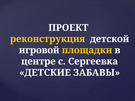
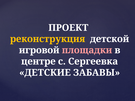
площадки colour: yellow -> pink
